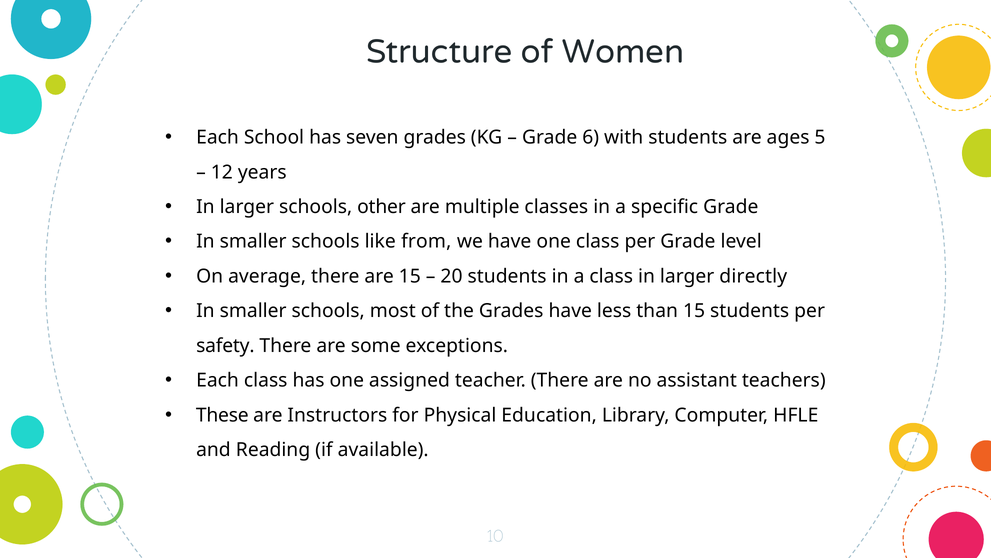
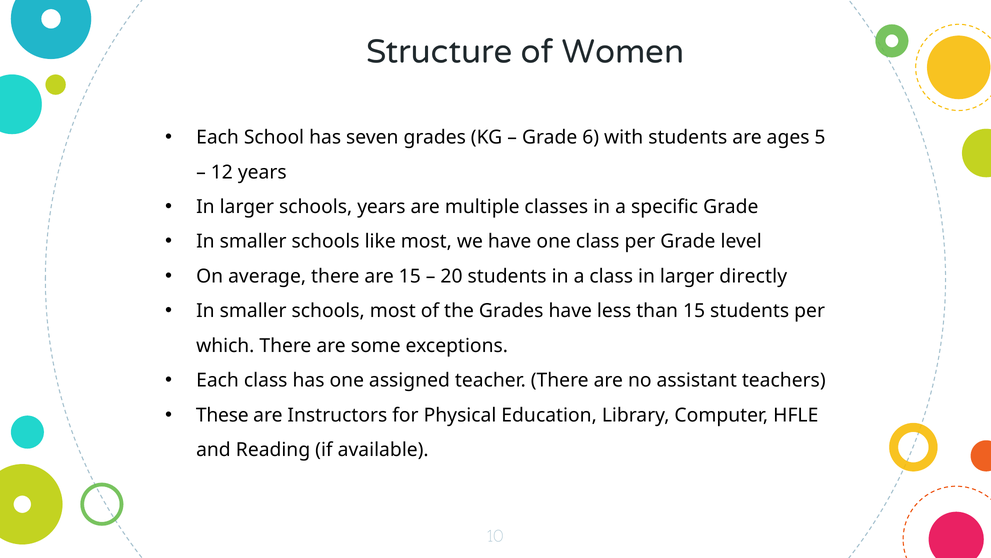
schools other: other -> years
like from: from -> most
safety: safety -> which
